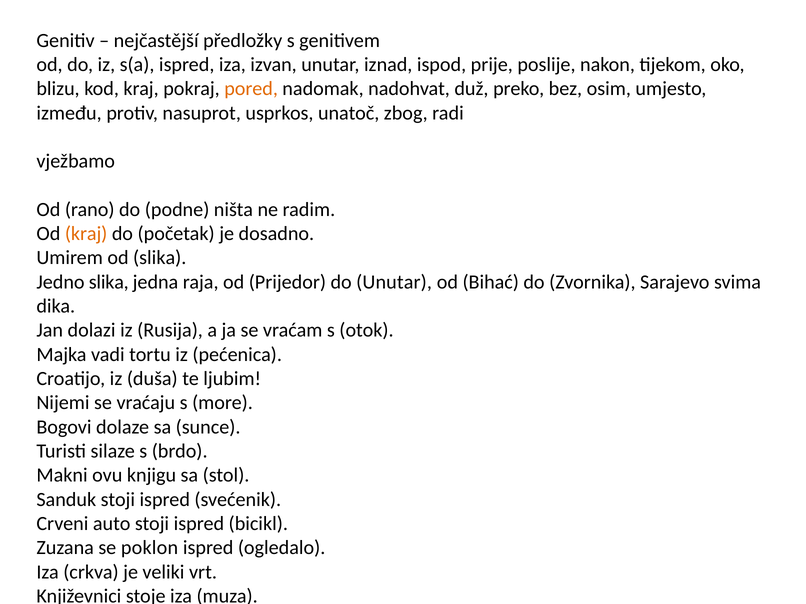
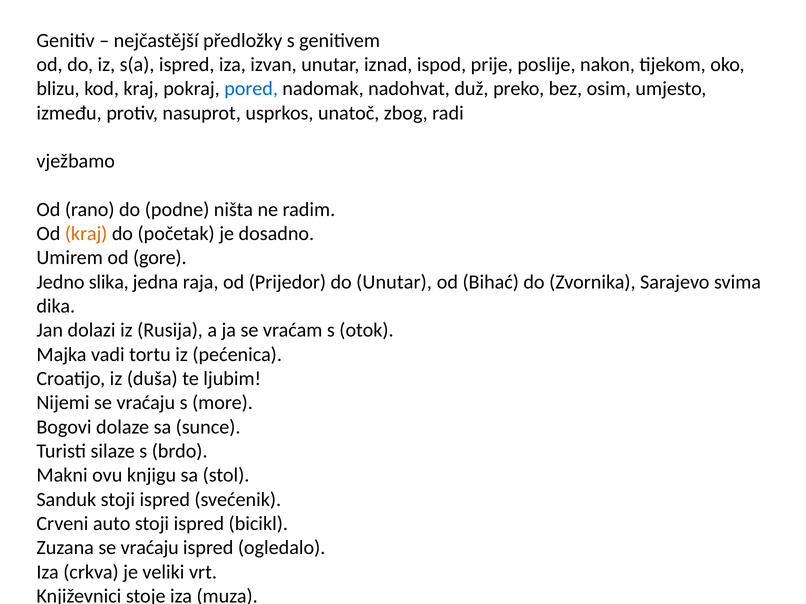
pored colour: orange -> blue
od slika: slika -> gore
Zuzana se poklon: poklon -> vraćaju
